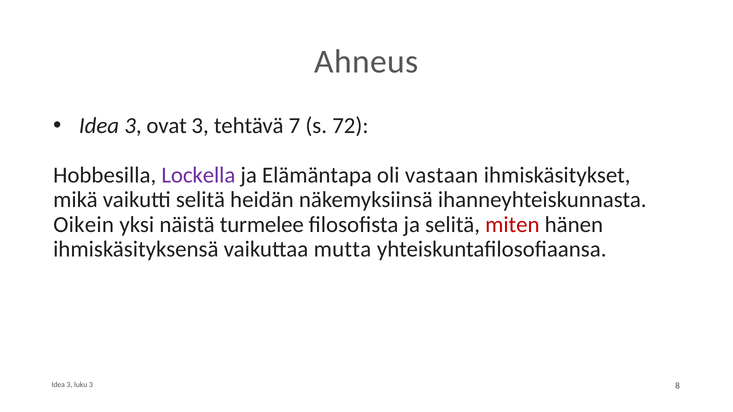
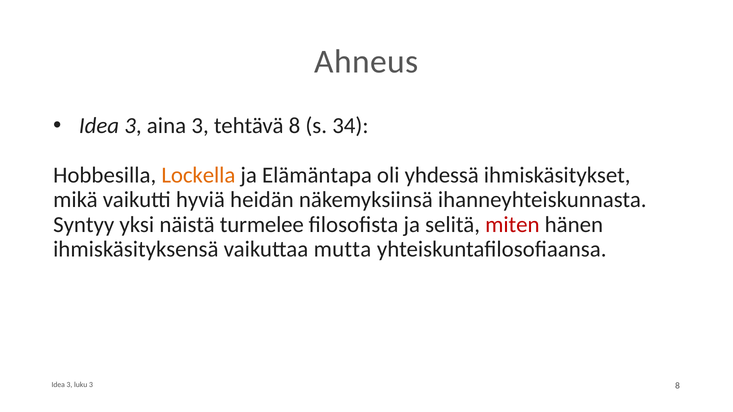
ovat: ovat -> aina
tehtävä 7: 7 -> 8
72: 72 -> 34
Lockella colour: purple -> orange
vastaan: vastaan -> yhdessä
vaikutti selitä: selitä -> hyviä
Oikein: Oikein -> Syntyy
